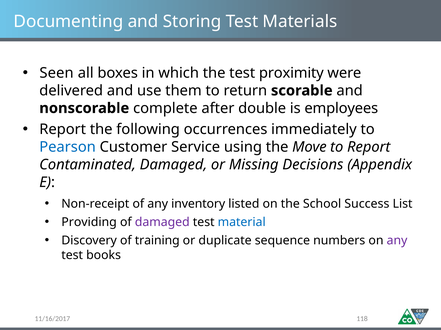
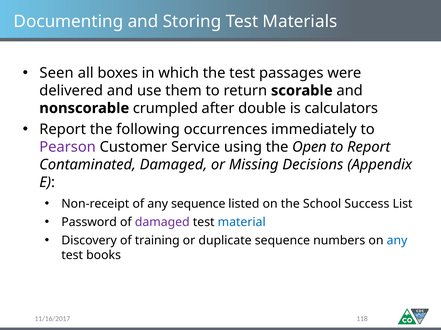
proximity: proximity -> passages
complete: complete -> crumpled
employees: employees -> calculators
Pearson colour: blue -> purple
Move: Move -> Open
any inventory: inventory -> sequence
Providing: Providing -> Password
any at (397, 241) colour: purple -> blue
